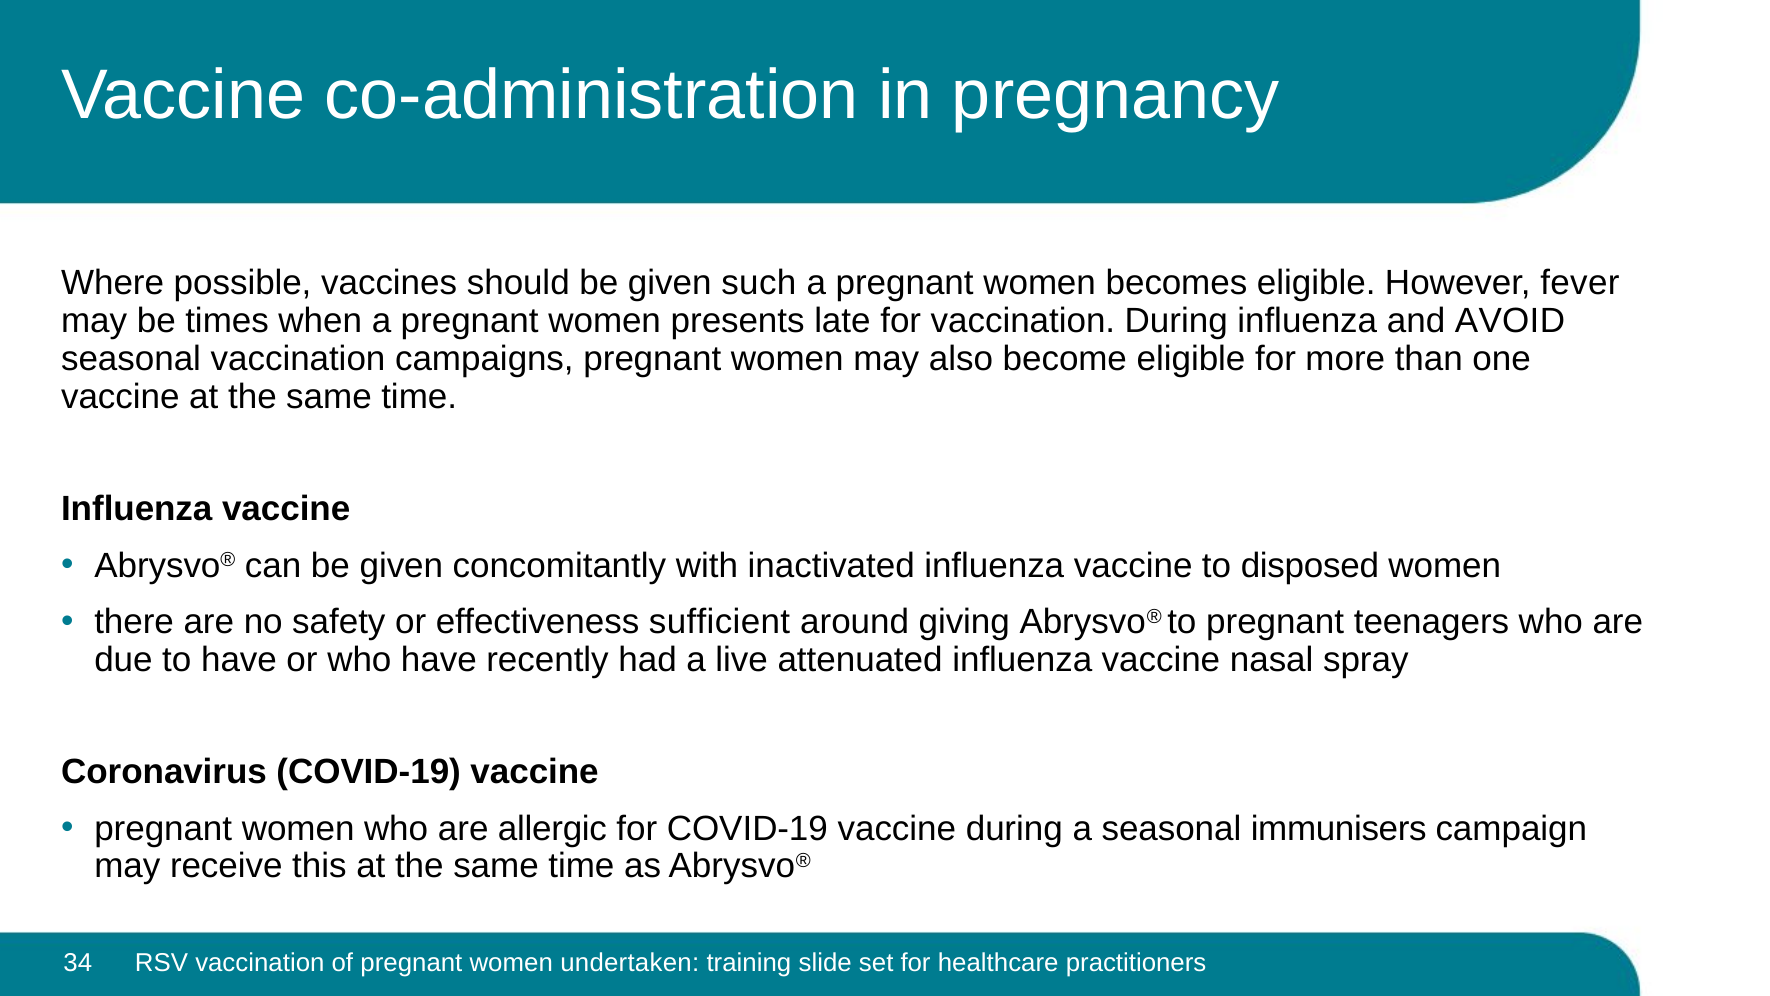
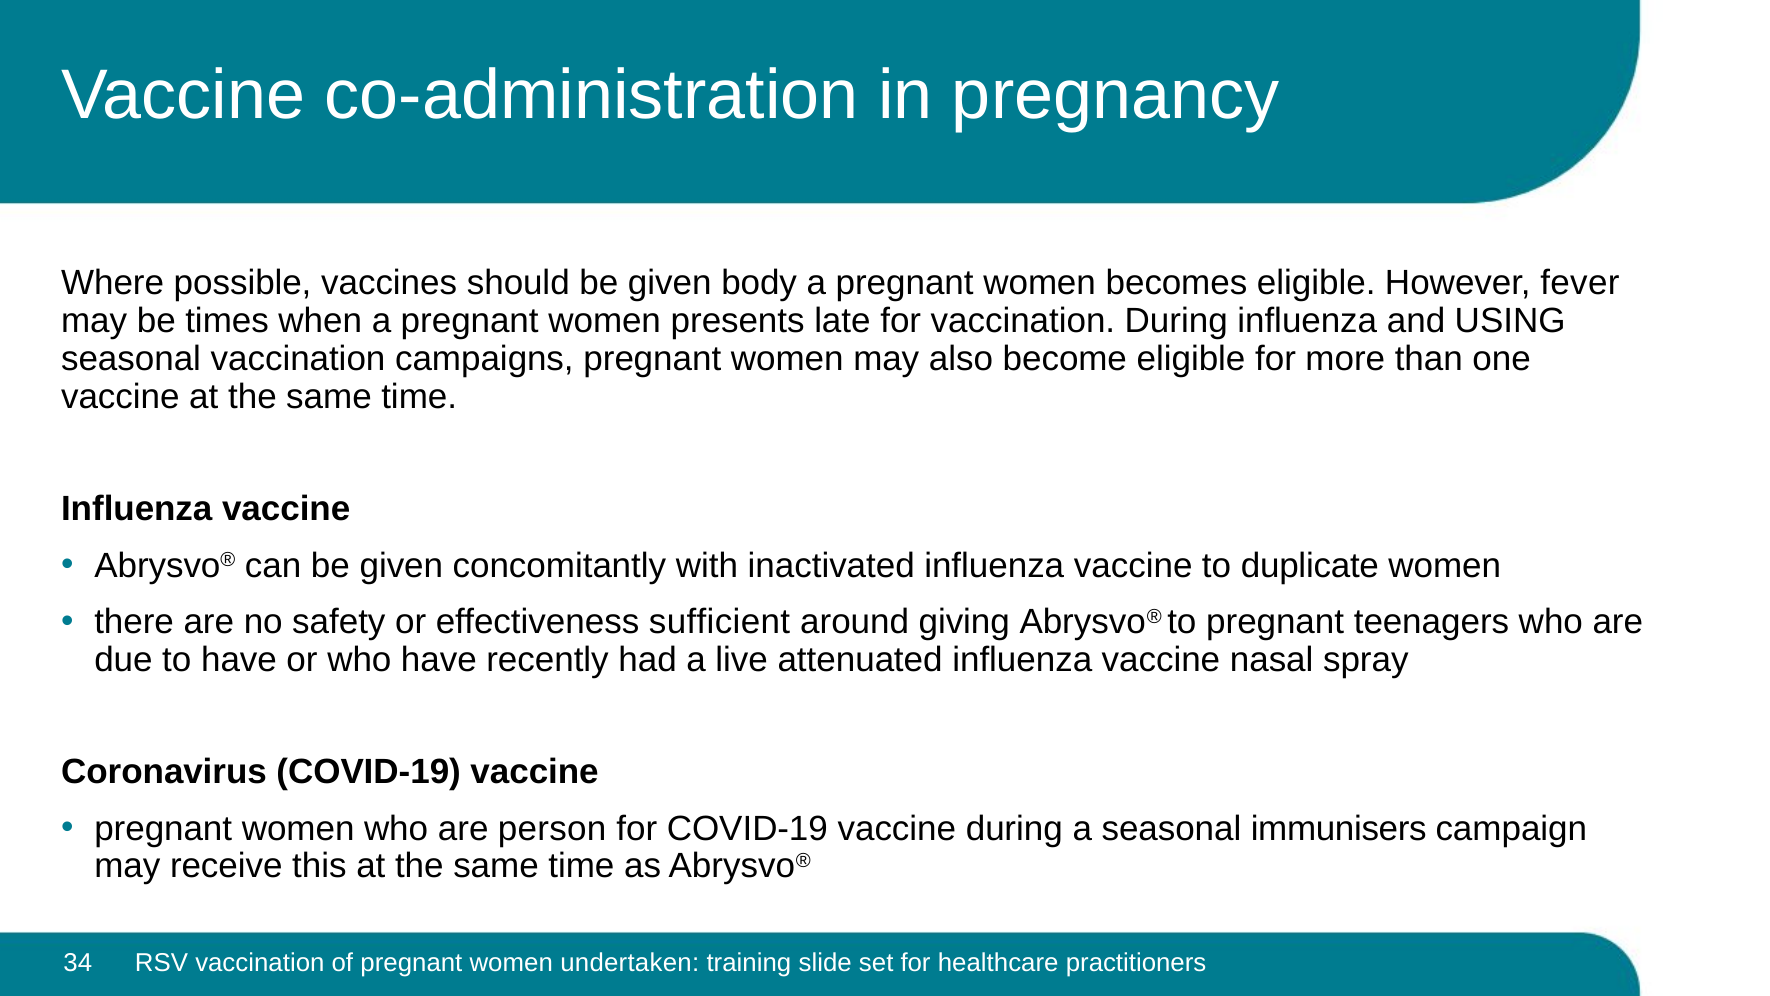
such: such -> body
AVOID: AVOID -> USING
disposed: disposed -> duplicate
allergic: allergic -> person
